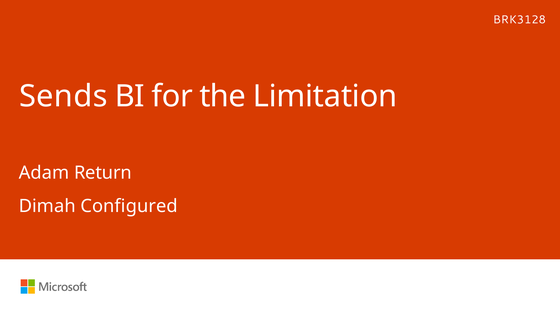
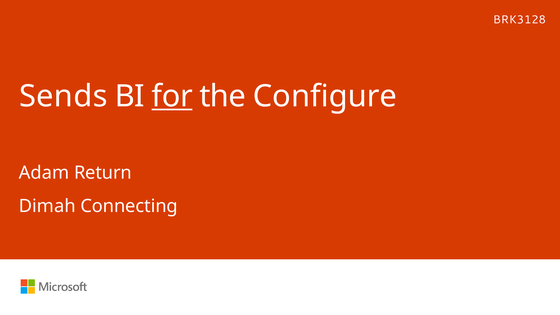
for underline: none -> present
Limitation: Limitation -> Configure
Configured: Configured -> Connecting
